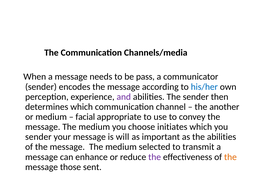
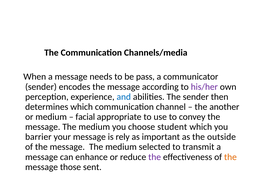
his/her colour: blue -> purple
and colour: purple -> blue
initiates: initiates -> student
sender at (38, 137): sender -> barrier
will: will -> rely
the abilities: abilities -> outside
